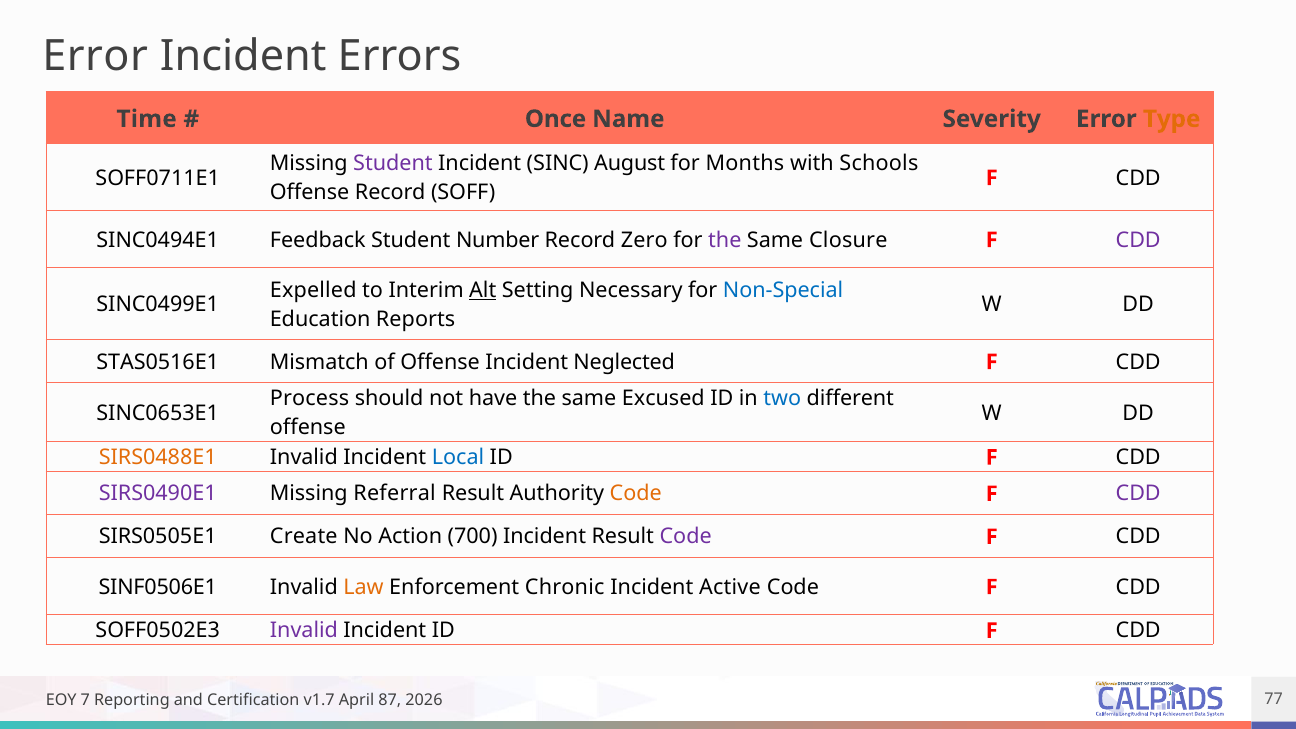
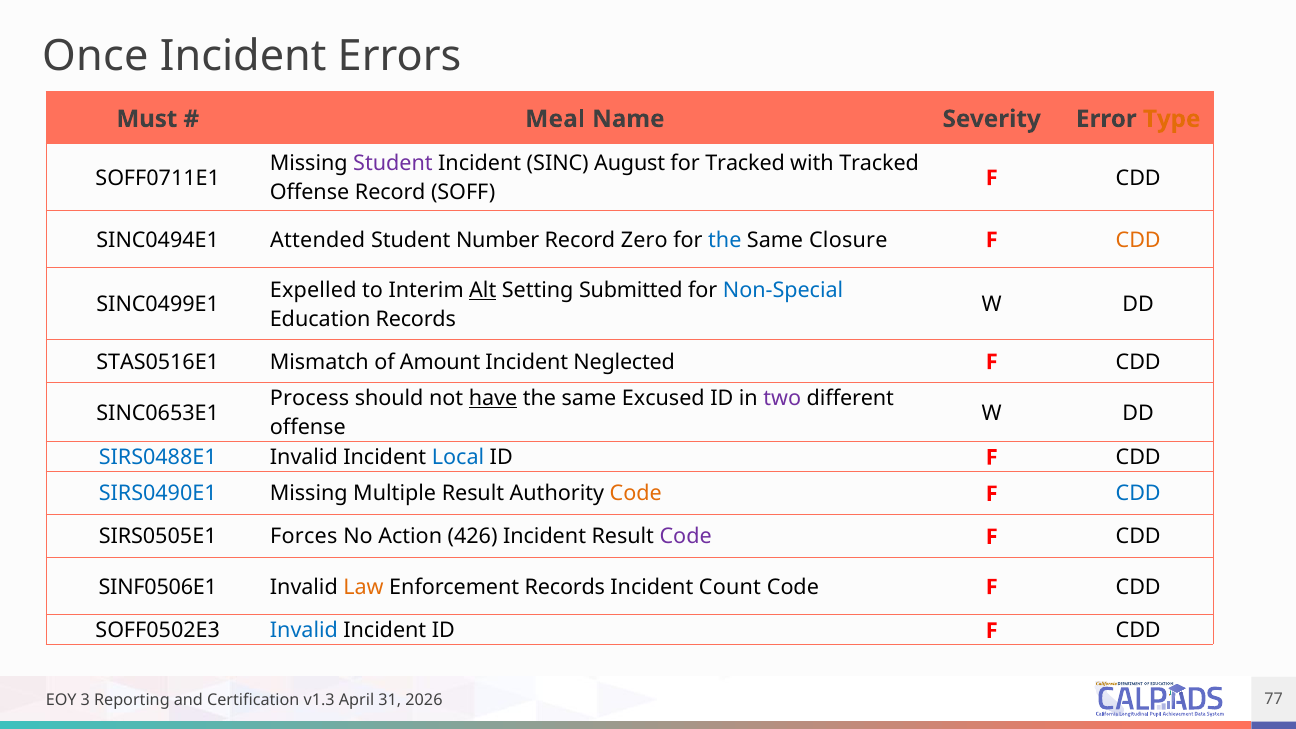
Error at (95, 56): Error -> Once
Time: Time -> Must
Once: Once -> Meal
for Months: Months -> Tracked
with Schools: Schools -> Tracked
Feedback: Feedback -> Attended
the at (725, 240) colour: purple -> blue
CDD at (1138, 240) colour: purple -> orange
Necessary: Necessary -> Submitted
Education Reports: Reports -> Records
of Offense: Offense -> Amount
have underline: none -> present
two colour: blue -> purple
SIRS0488E1 colour: orange -> blue
SIRS0490E1 colour: purple -> blue
Referral: Referral -> Multiple
CDD at (1138, 494) colour: purple -> blue
Create: Create -> Forces
700: 700 -> 426
Enforcement Chronic: Chronic -> Records
Active: Active -> Count
Invalid at (304, 631) colour: purple -> blue
7: 7 -> 3
v1.7: v1.7 -> v1.3
87: 87 -> 31
